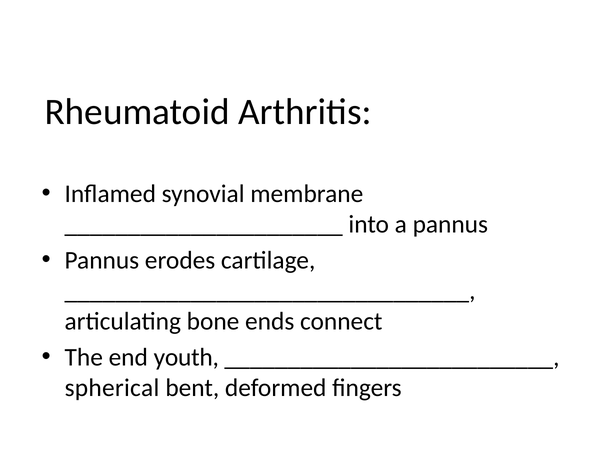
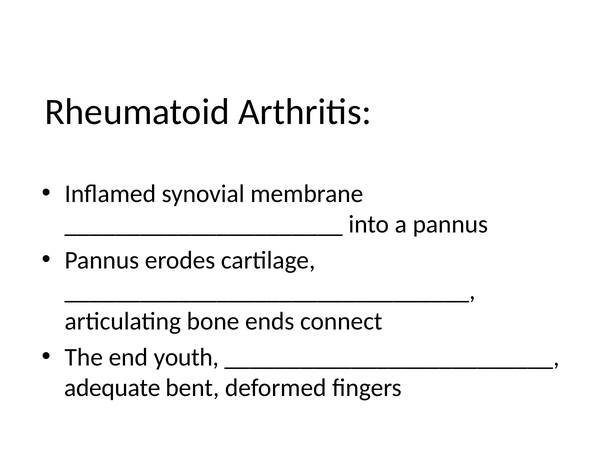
spherical: spherical -> adequate
